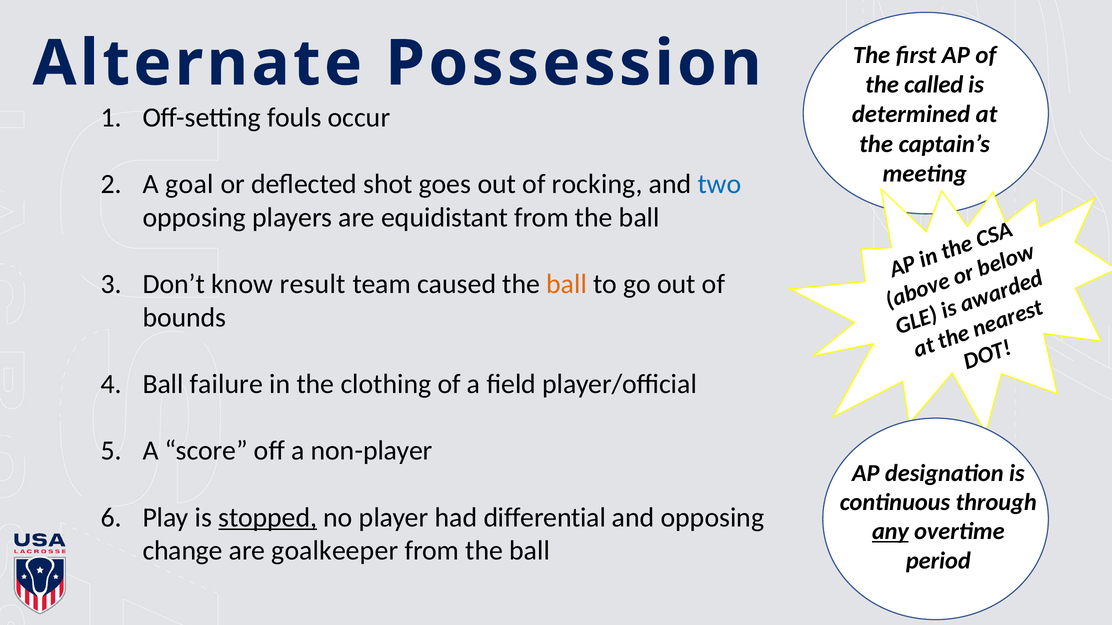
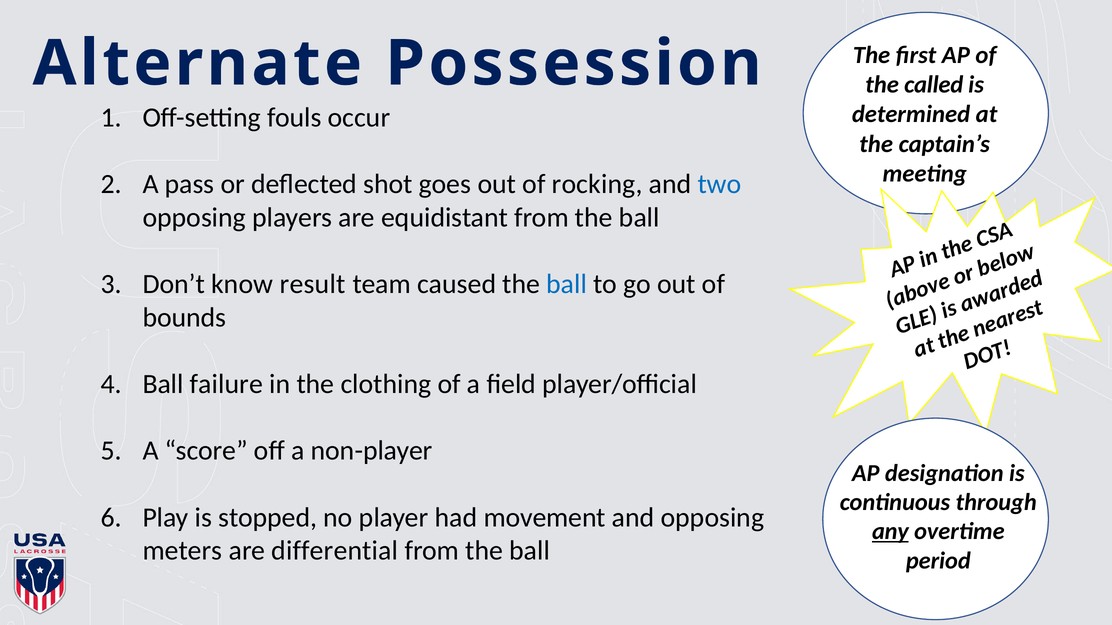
goal: goal -> pass
ball at (567, 284) colour: orange -> blue
stopped underline: present -> none
differential: differential -> movement
change: change -> meters
goalkeeper: goalkeeper -> differential
